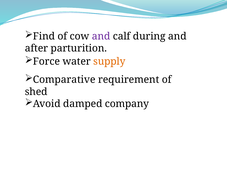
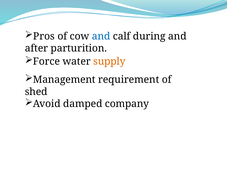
Find: Find -> Pros
and at (101, 36) colour: purple -> blue
Comparative: Comparative -> Management
